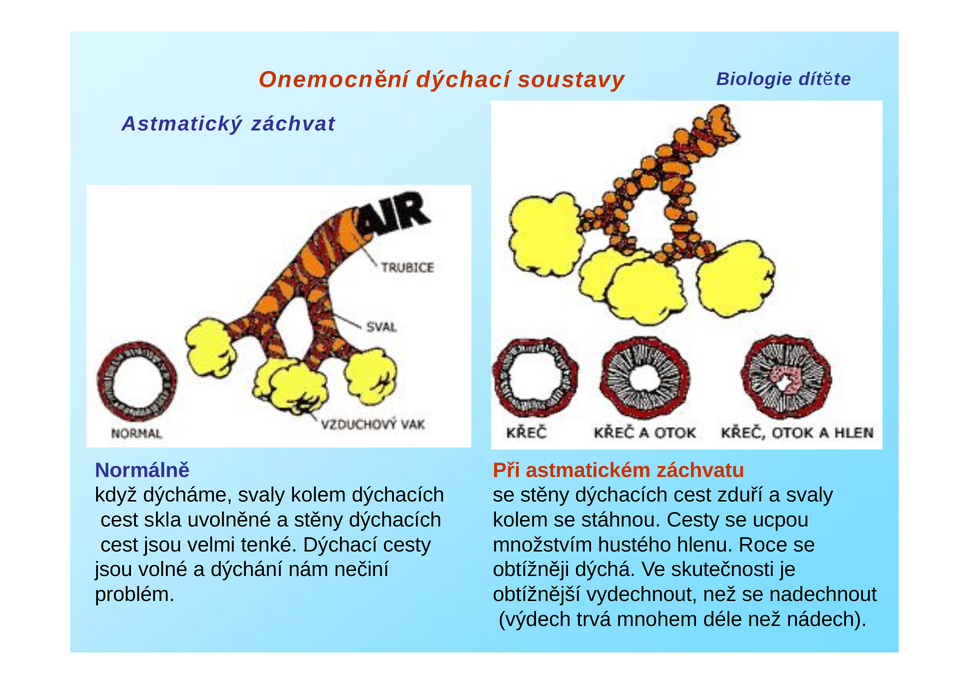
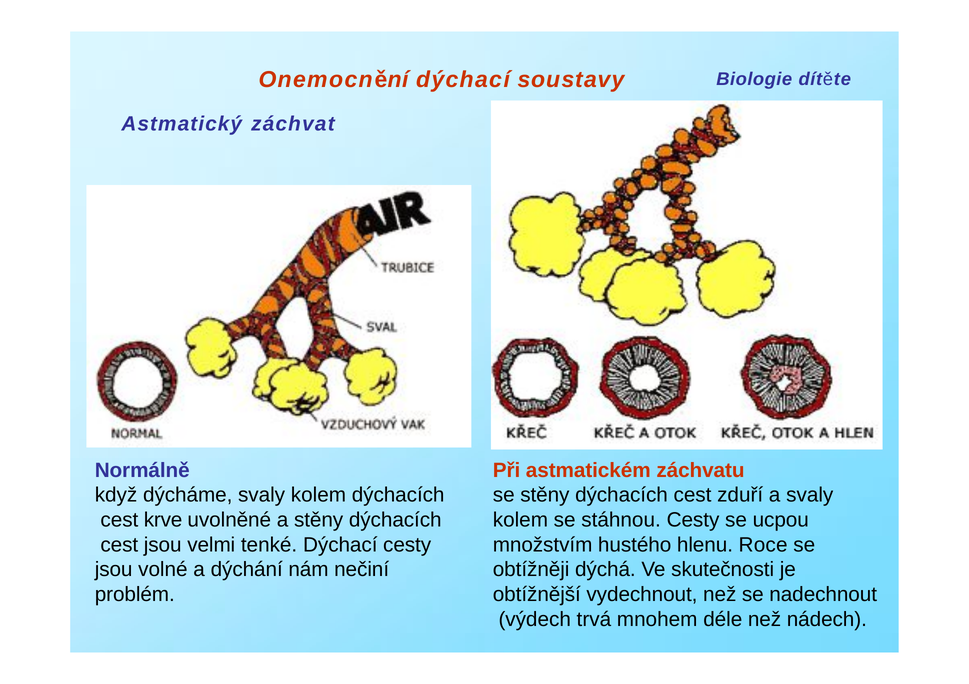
skla: skla -> krve
